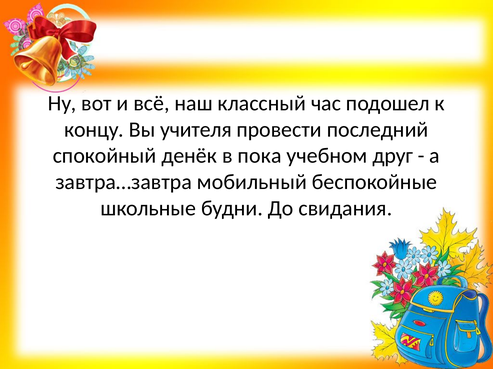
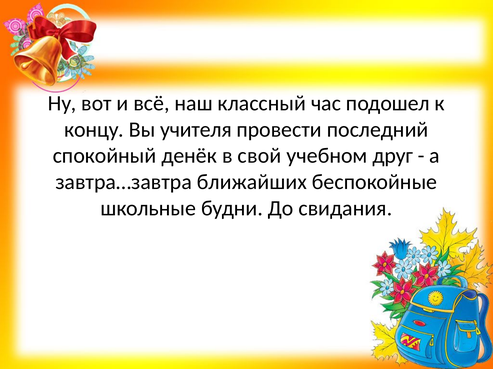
пока: пока -> свой
мобильный: мобильный -> ближайших
